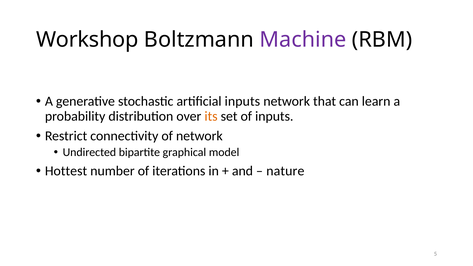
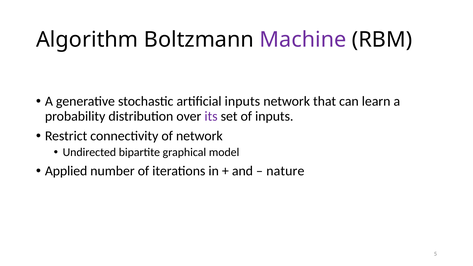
Workshop: Workshop -> Algorithm
its colour: orange -> purple
Hottest: Hottest -> Applied
